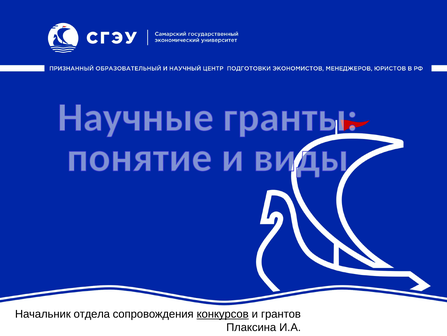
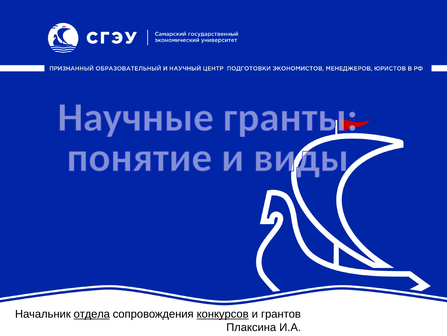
отдела underline: none -> present
